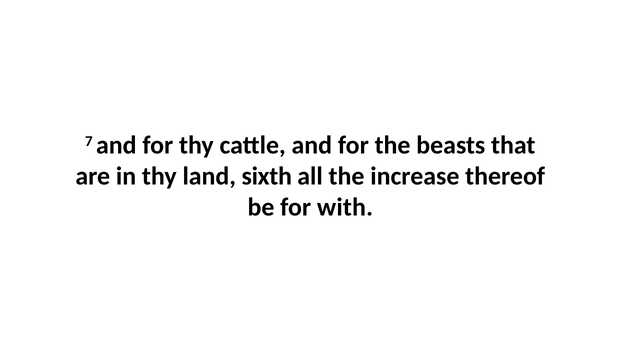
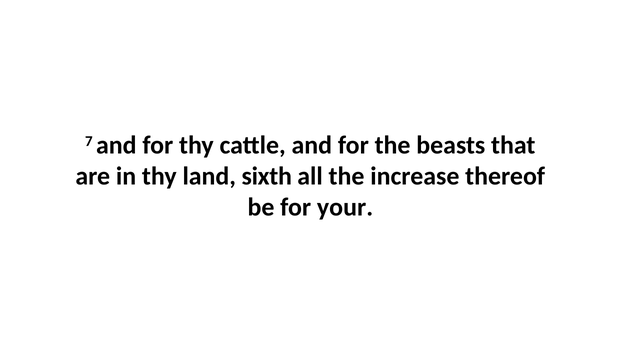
with: with -> your
